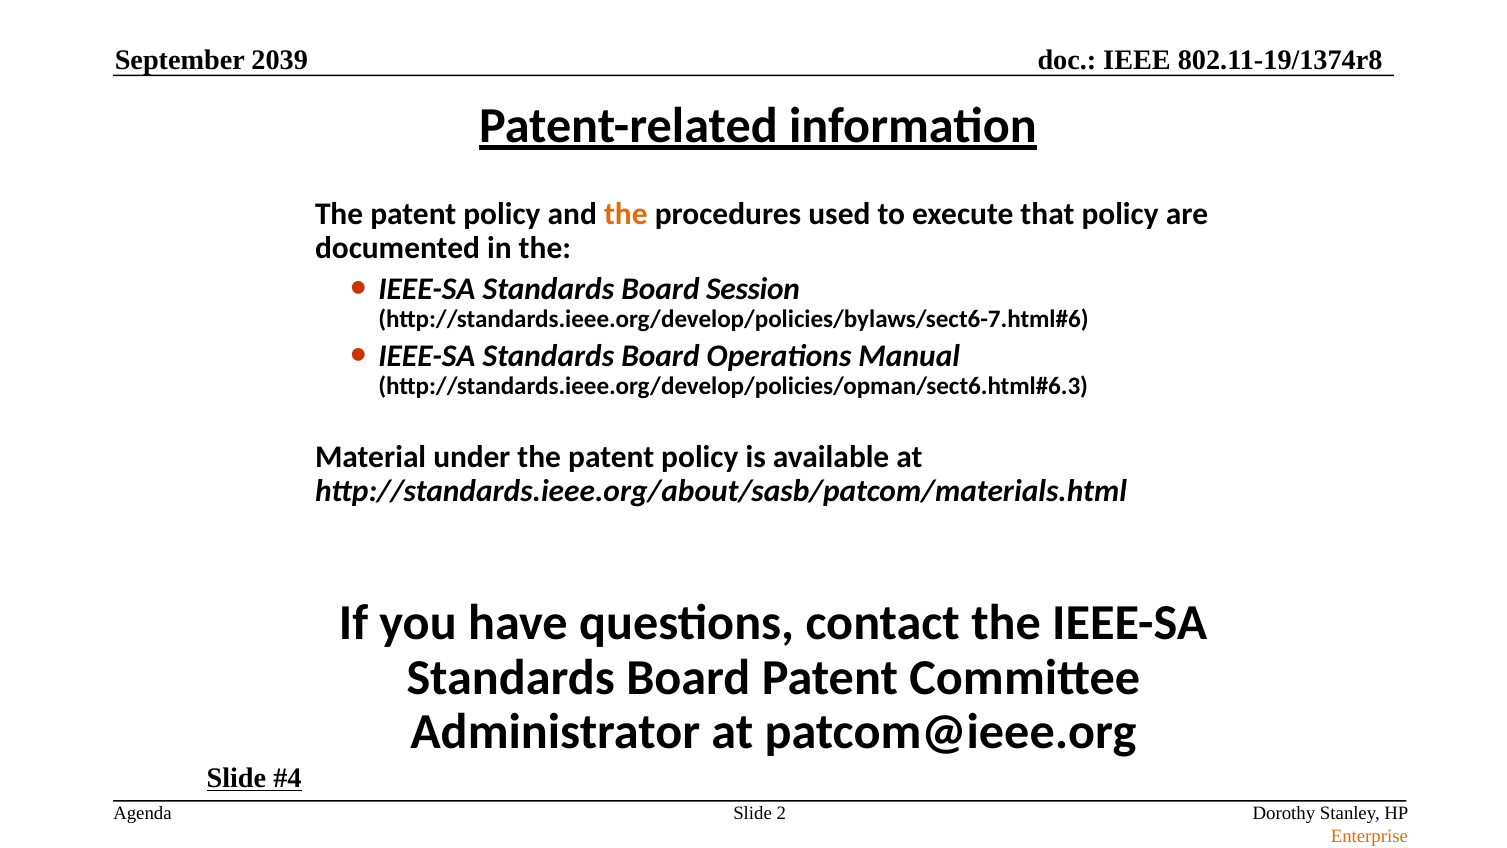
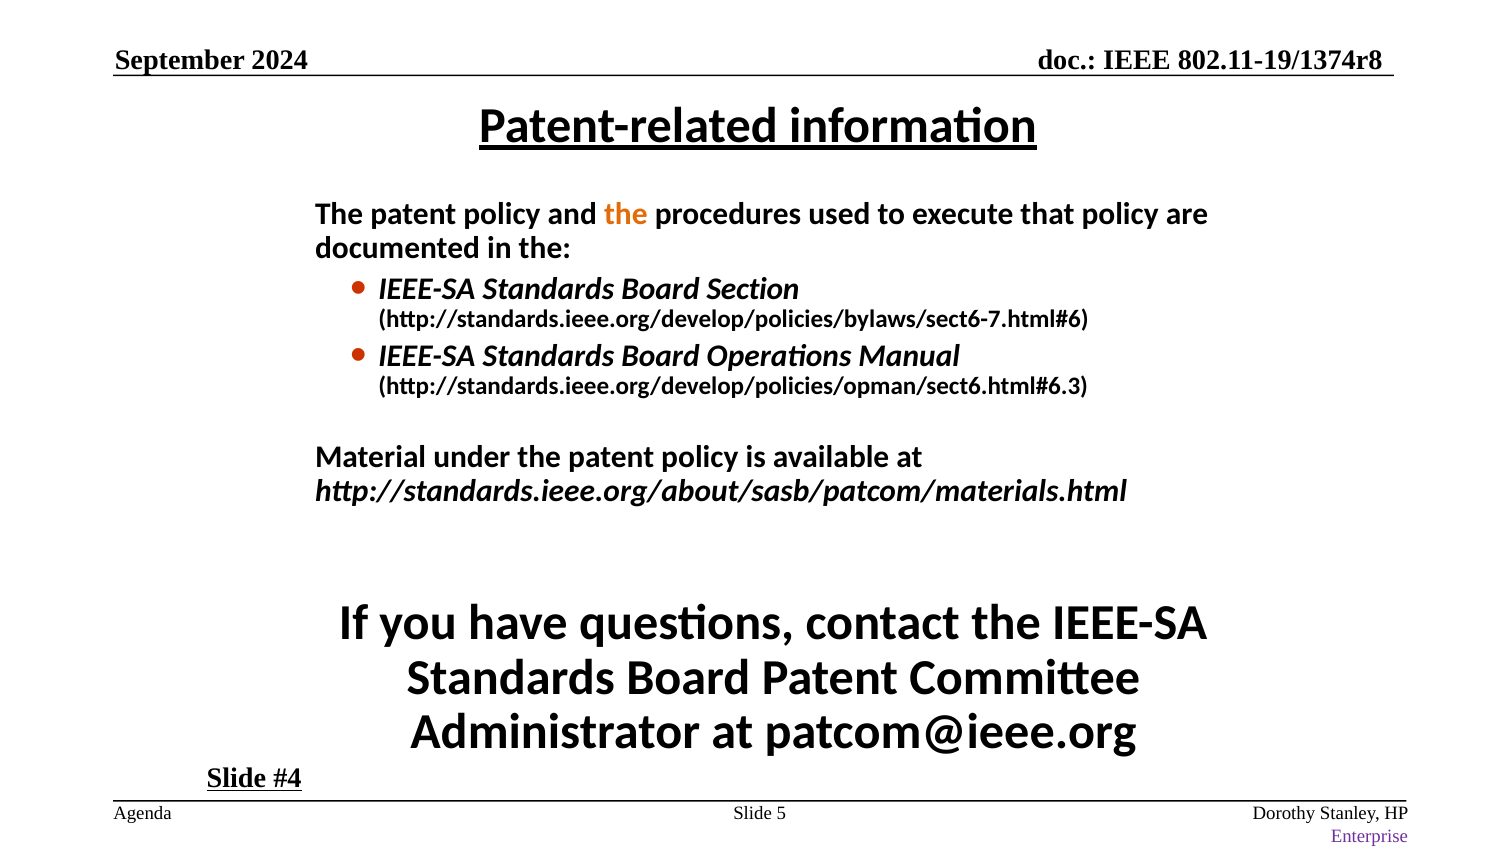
2039: 2039 -> 2024
Session: Session -> Section
2: 2 -> 5
Enterprise colour: orange -> purple
